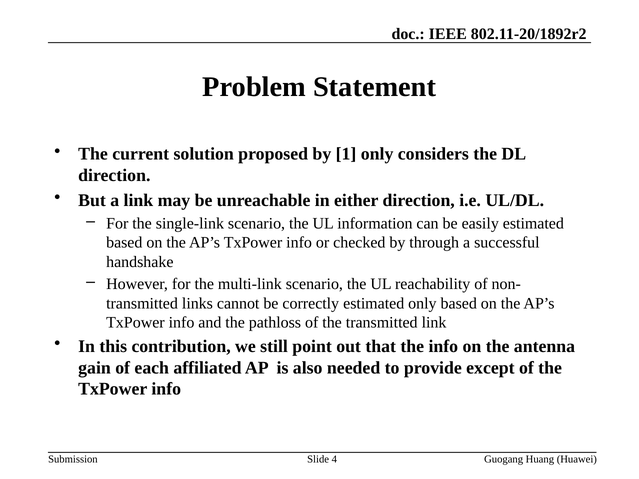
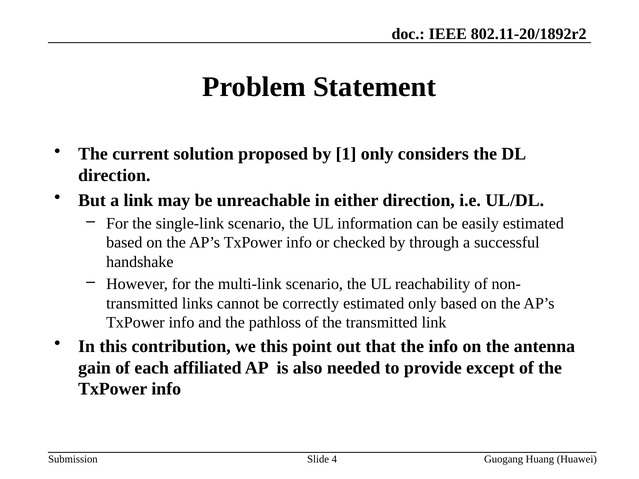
we still: still -> this
